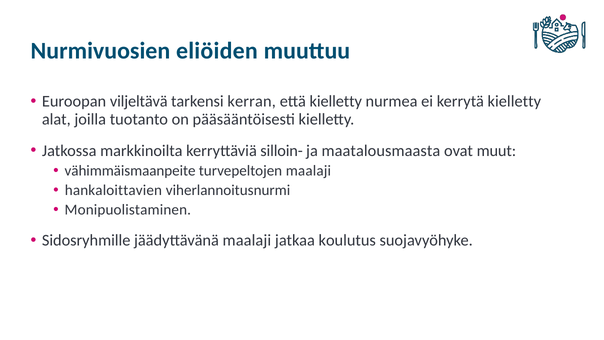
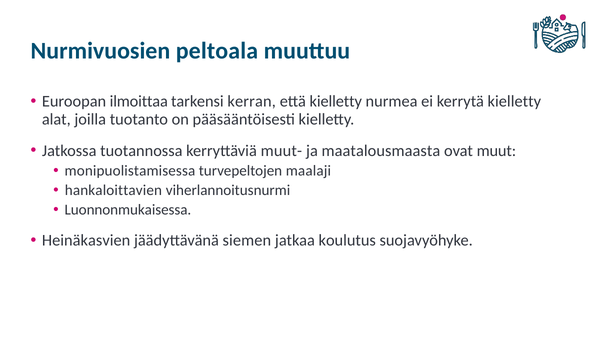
eliöiden: eliöiden -> peltoala
viljeltävä: viljeltävä -> ilmoittaa
markkinoilta: markkinoilta -> tuotannossa
silloin-: silloin- -> muut-
vähimmäismaanpeite: vähimmäismaanpeite -> monipuolistamisessa
Monipuolistaminen: Monipuolistaminen -> Luonnonmukaisessa
Sidosryhmille: Sidosryhmille -> Heinäkasvien
jäädyttävänä maalaji: maalaji -> siemen
